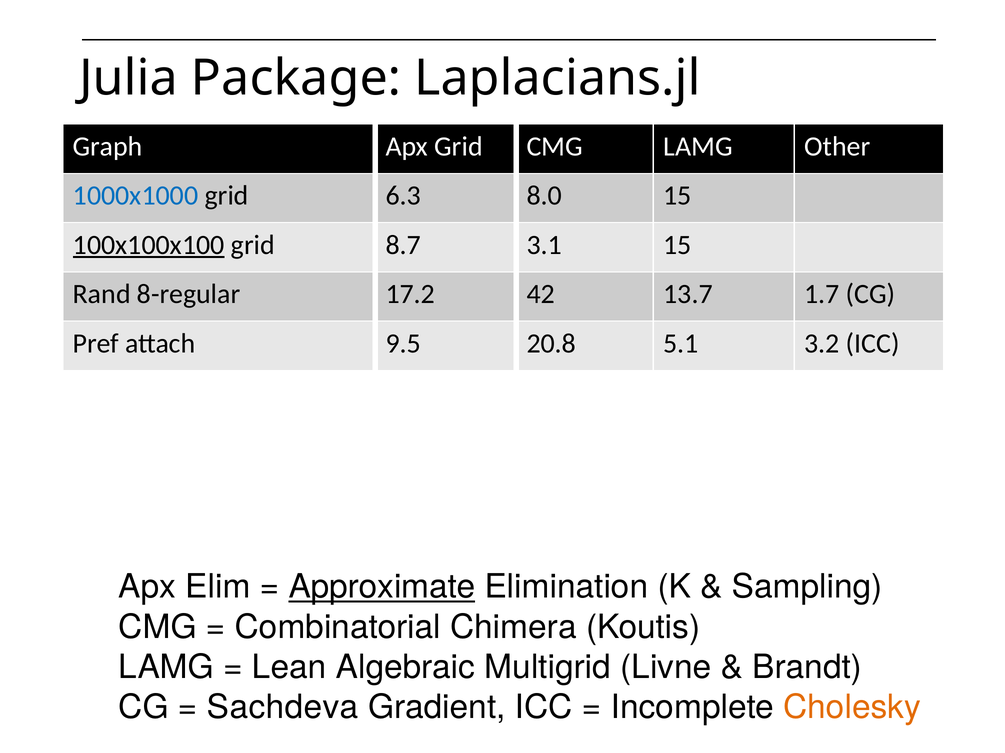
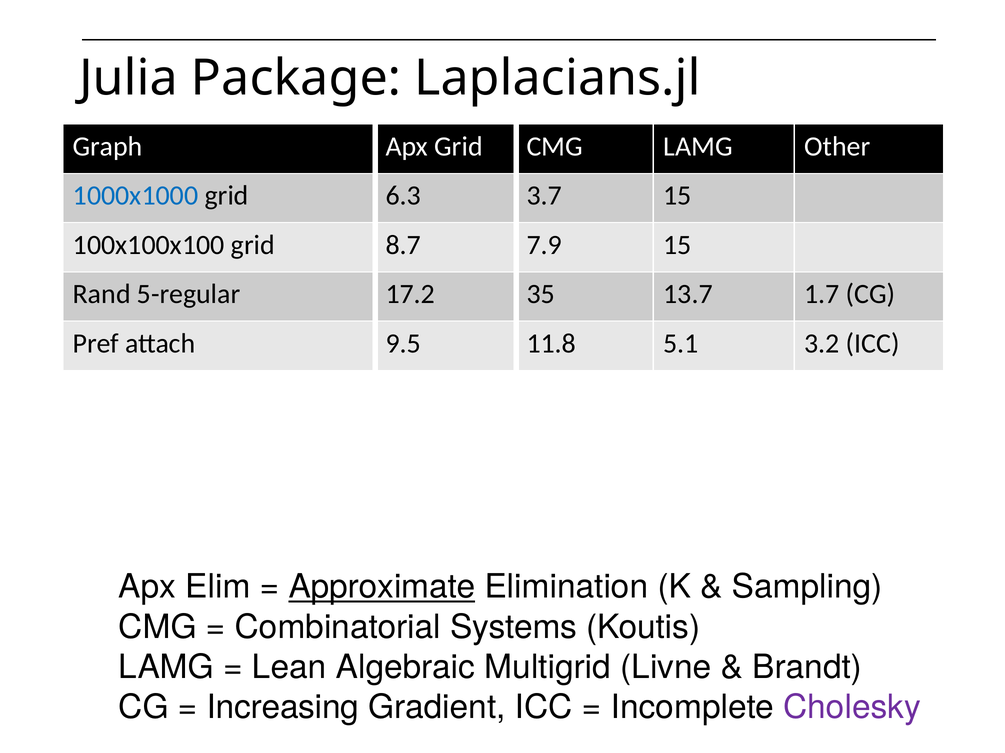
8.0: 8.0 -> 3.7
100x100x100 underline: present -> none
3.1: 3.1 -> 7.9
8-regular: 8-regular -> 5-regular
42: 42 -> 35
20.8: 20.8 -> 11.8
Chimera: Chimera -> Systems
Sachdeva: Sachdeva -> Increasing
Cholesky colour: orange -> purple
